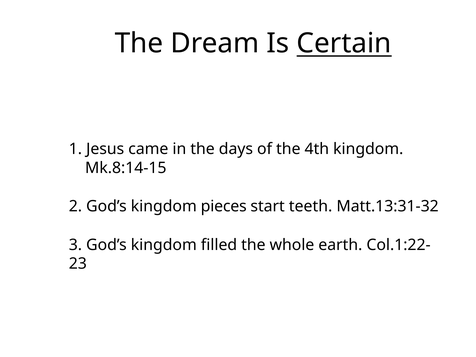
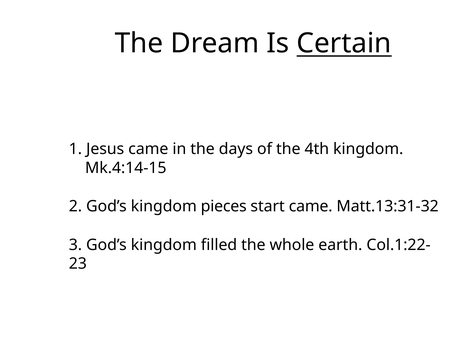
Mk.8:14-15: Mk.8:14-15 -> Mk.4:14-15
start teeth: teeth -> came
